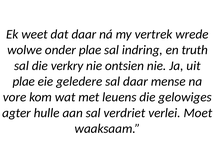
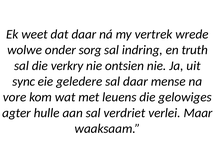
onder plae: plae -> sorg
plae at (24, 82): plae -> sync
Moet: Moet -> Maar
